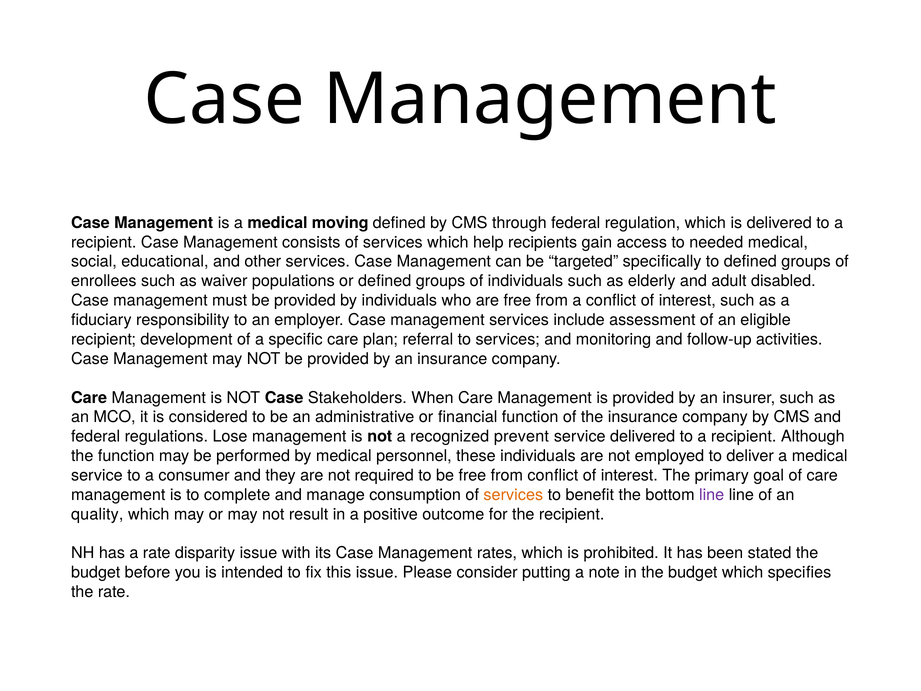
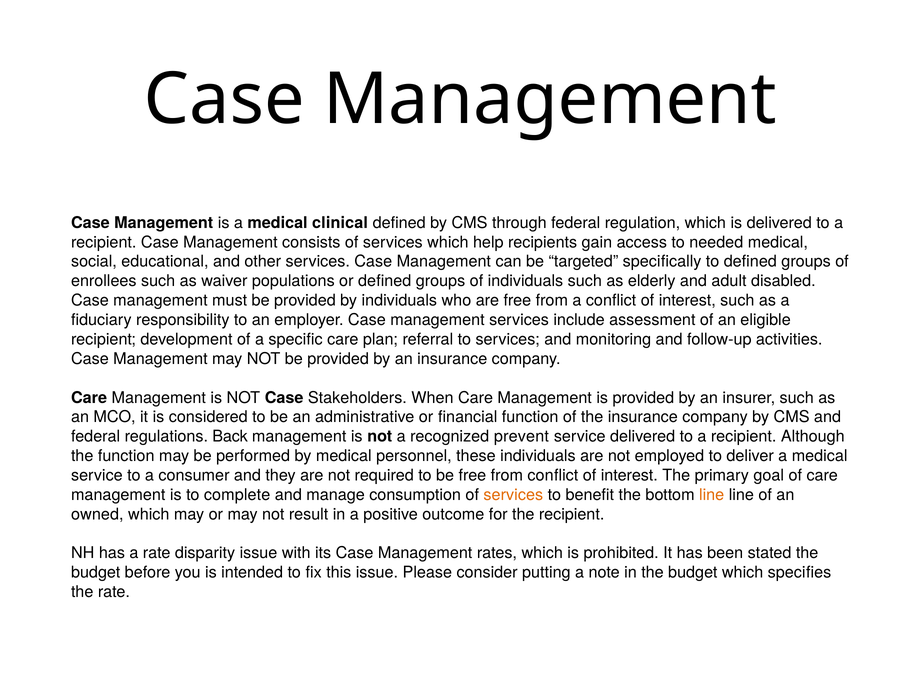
moving: moving -> clinical
Lose: Lose -> Back
line at (712, 495) colour: purple -> orange
quality: quality -> owned
